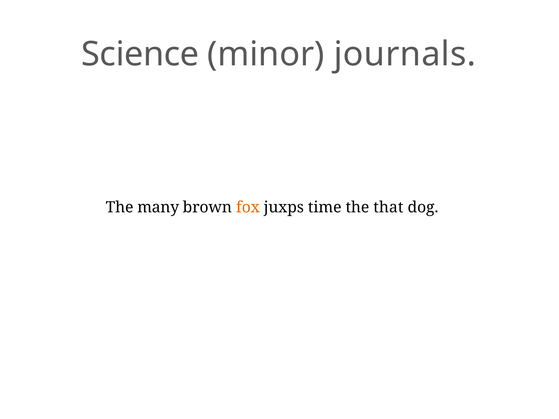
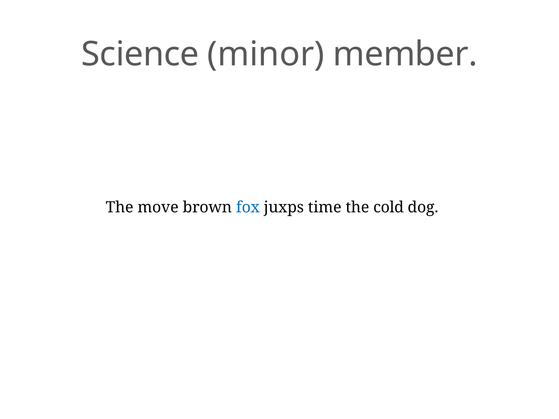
journals: journals -> member
many: many -> move
fox colour: orange -> blue
that: that -> cold
